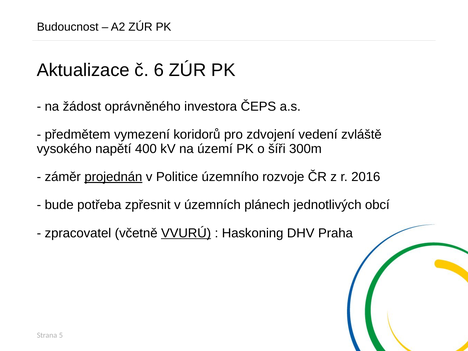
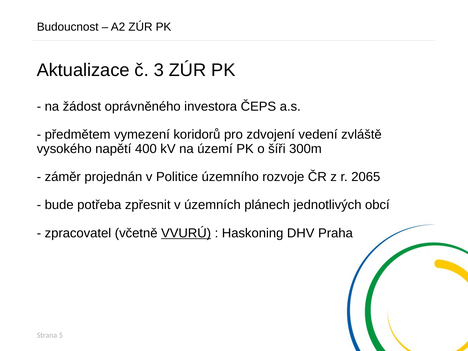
6: 6 -> 3
projednán underline: present -> none
2016: 2016 -> 2065
